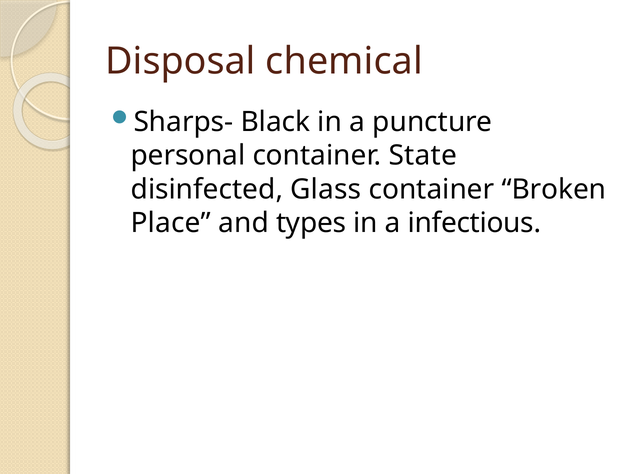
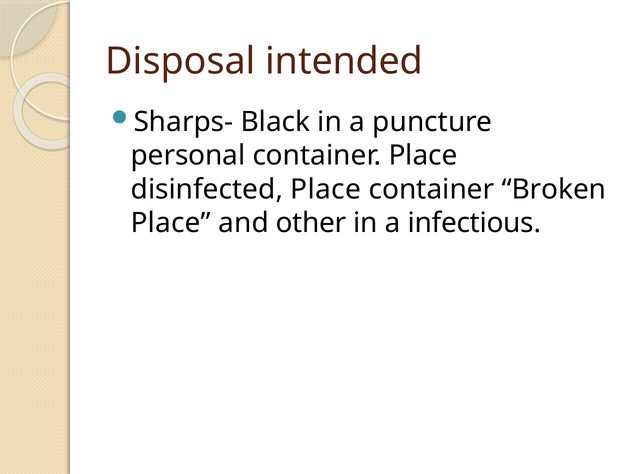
chemical: chemical -> intended
container State: State -> Place
disinfected Glass: Glass -> Place
types: types -> other
